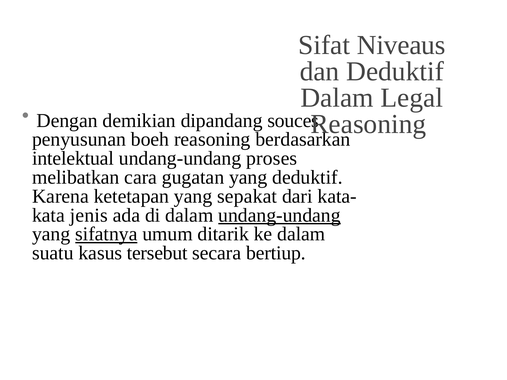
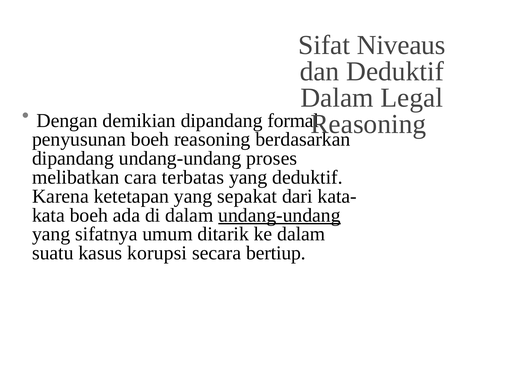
souces: souces -> formal
intelektual at (73, 158): intelektual -> dipandang
gugatan: gugatan -> terbatas
jenis at (89, 215): jenis -> boeh
sifatnya underline: present -> none
tersebut: tersebut -> korupsi
